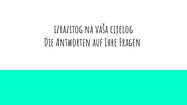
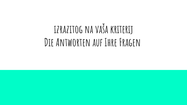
cijelog: cijelog -> kriterij
